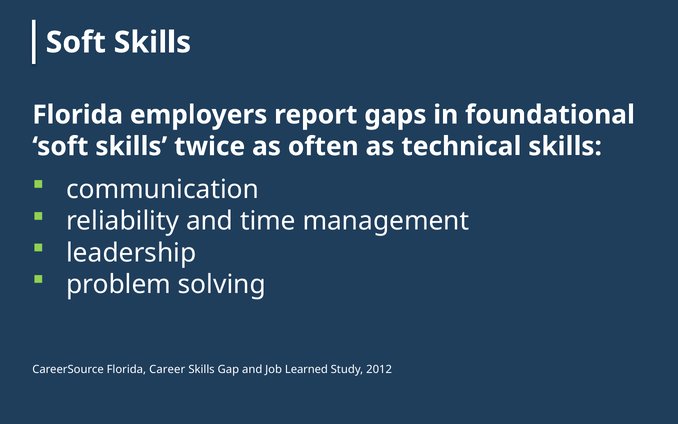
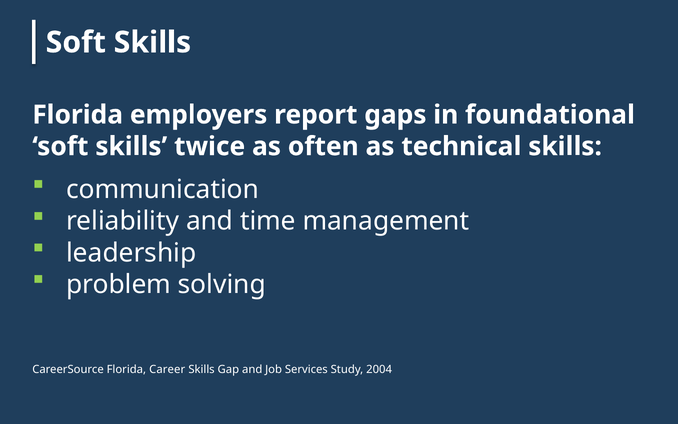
Learned: Learned -> Services
2012: 2012 -> 2004
